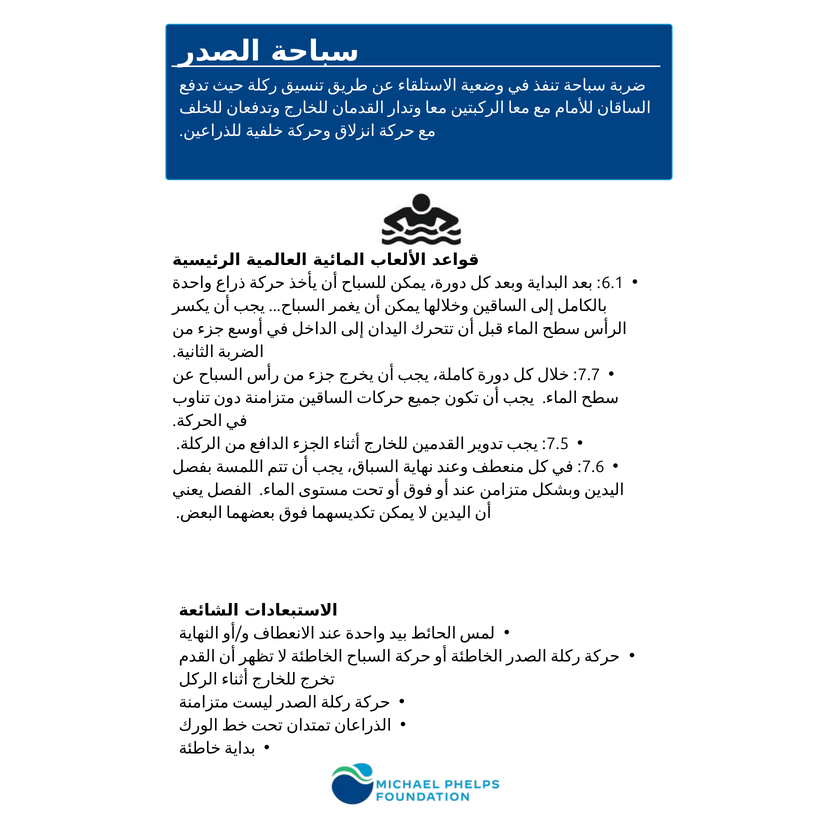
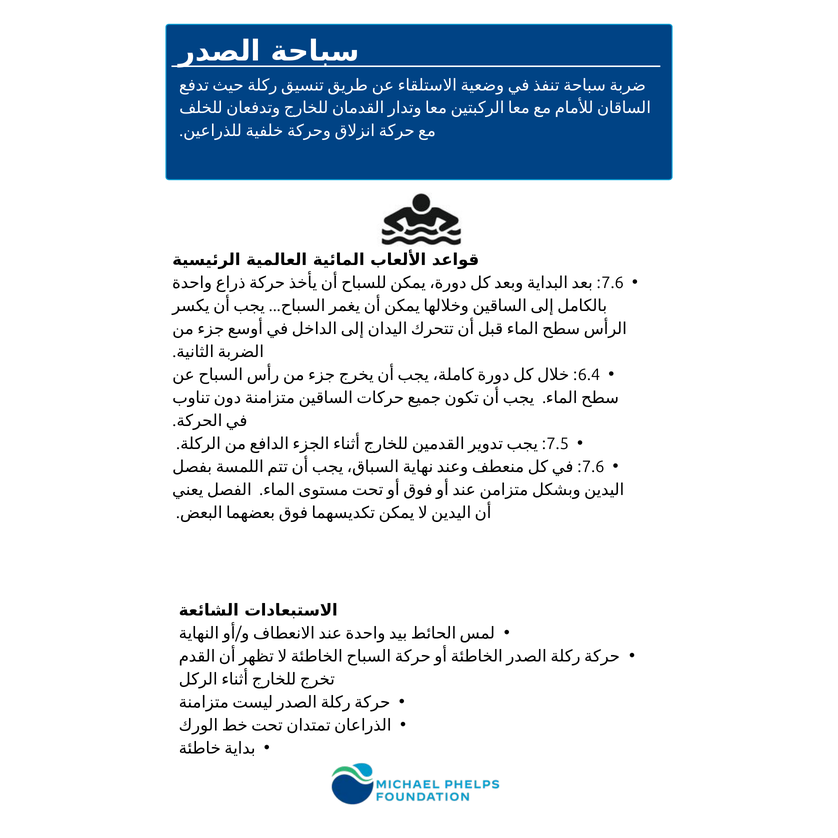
6.1 at (613, 283): 6.1 -> 7.6
7.7: 7.7 -> 6.4
